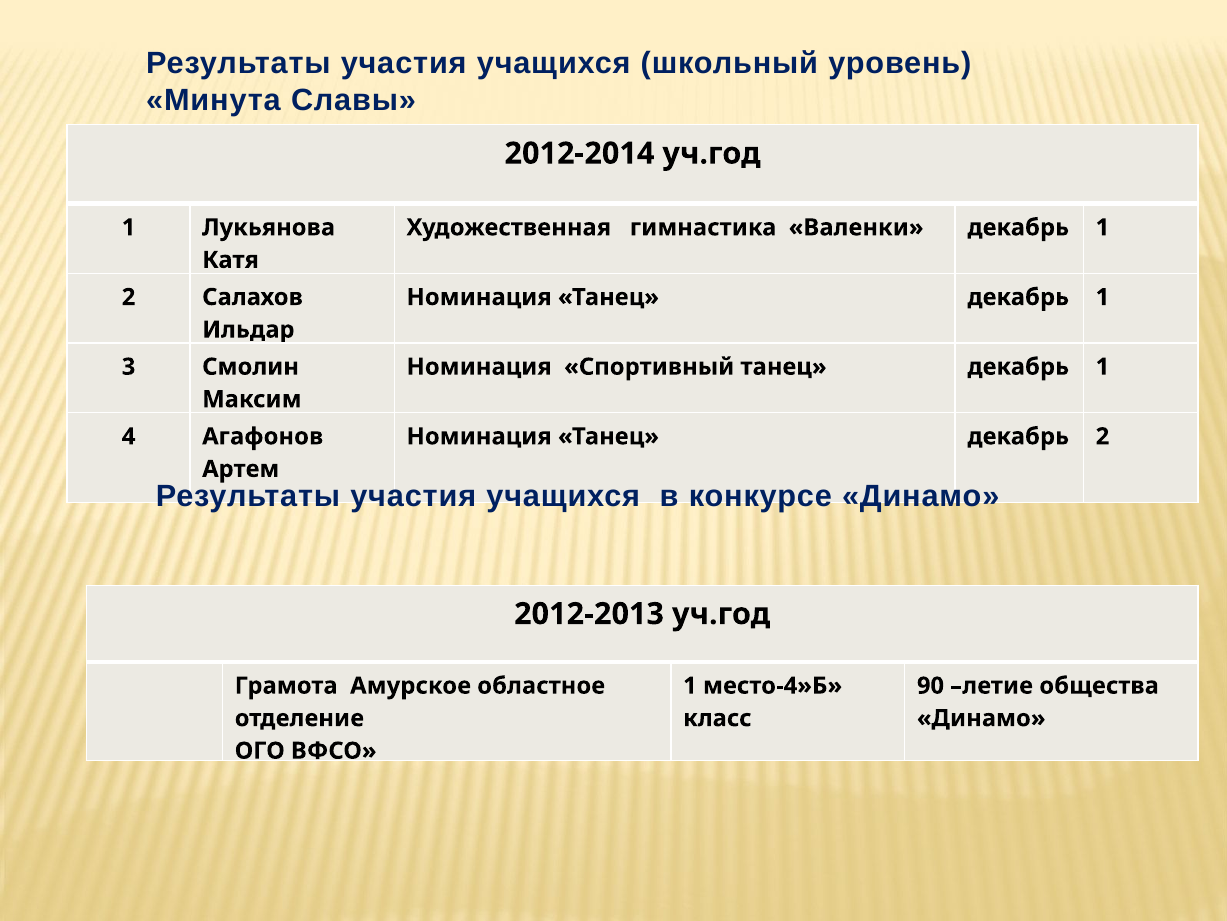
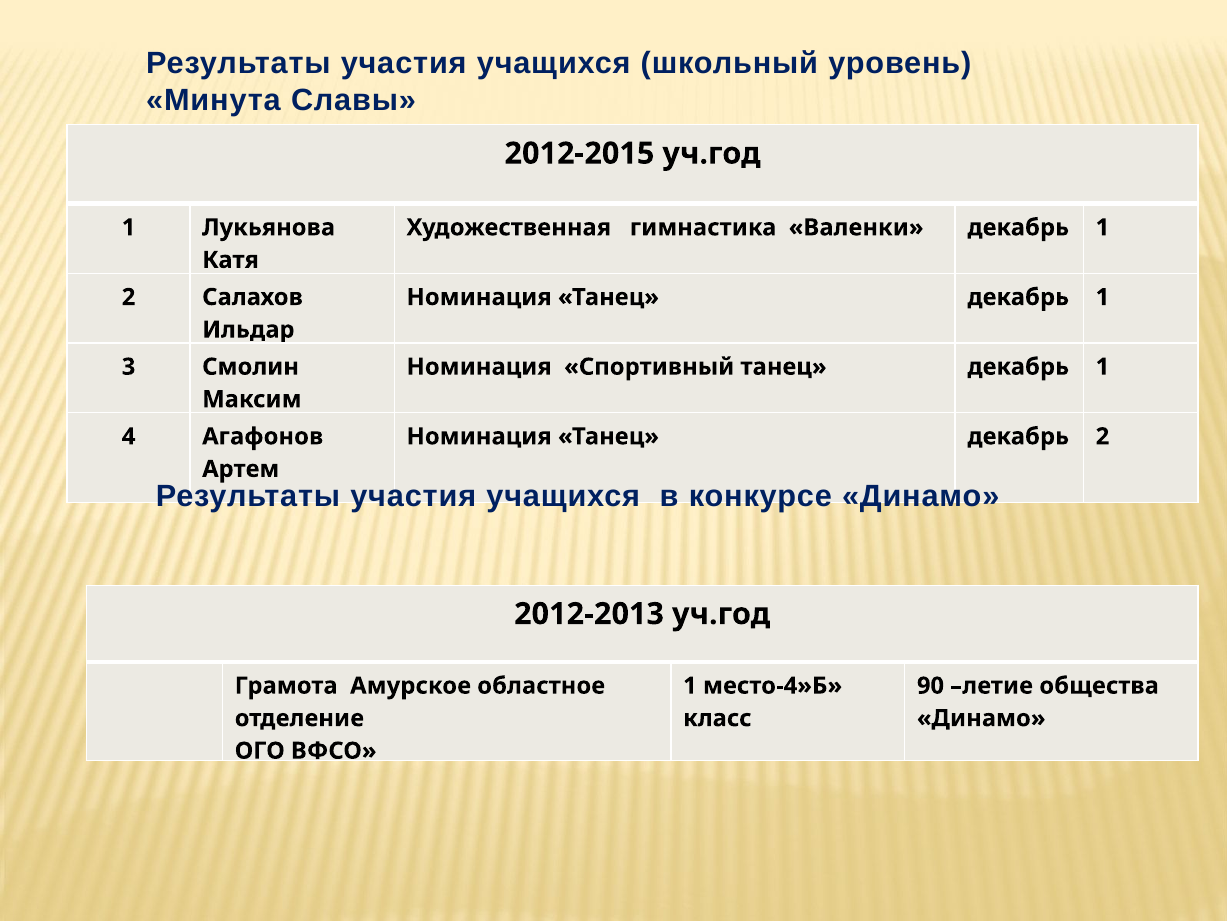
2012-2014: 2012-2014 -> 2012-2015
